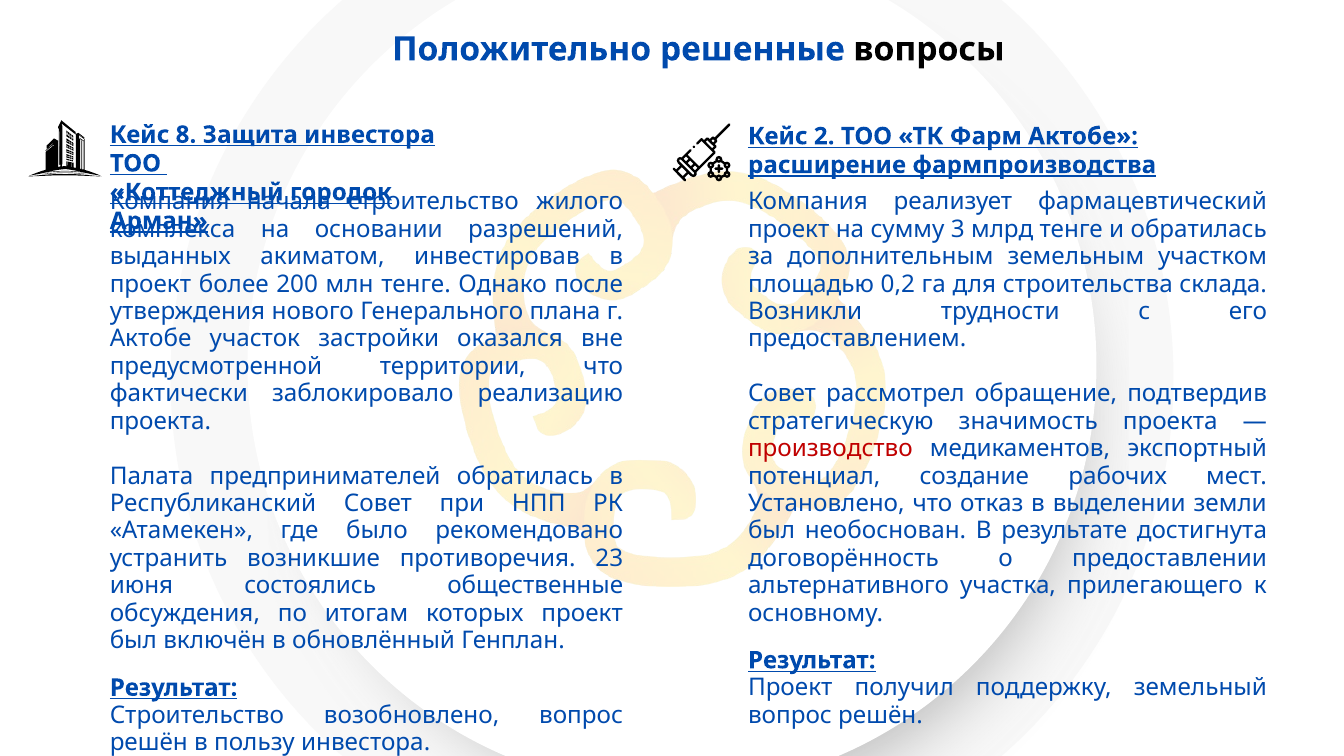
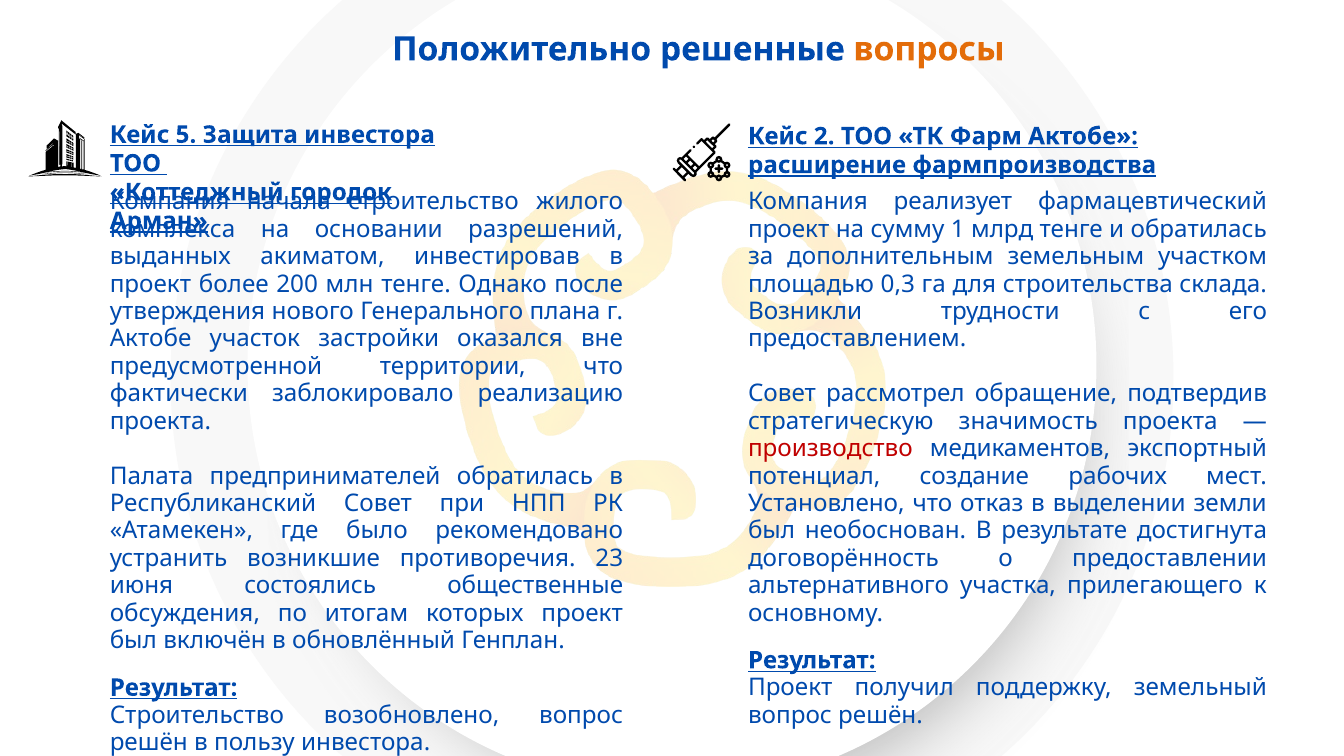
вопросы colour: black -> orange
8: 8 -> 5
3: 3 -> 1
0,2: 0,2 -> 0,3
